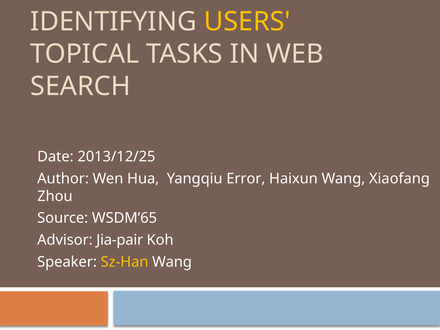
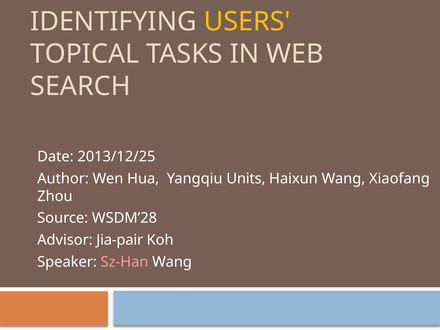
Error: Error -> Units
WSDM’65: WSDM’65 -> WSDM’28
Sz-Han colour: yellow -> pink
